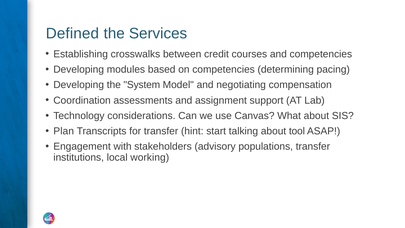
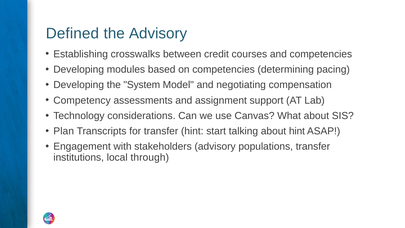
the Services: Services -> Advisory
Coordination: Coordination -> Competency
about tool: tool -> hint
working: working -> through
